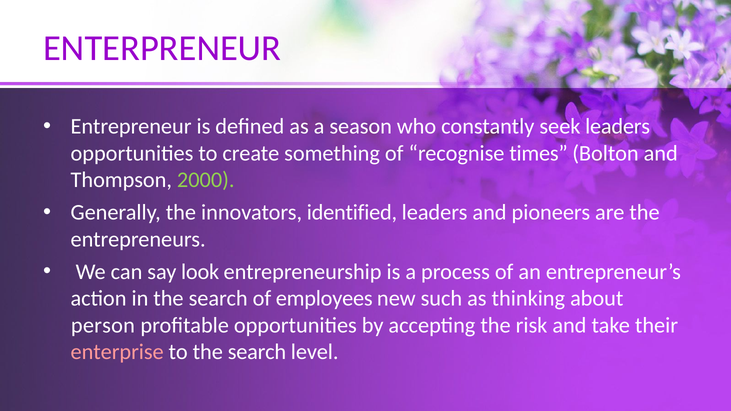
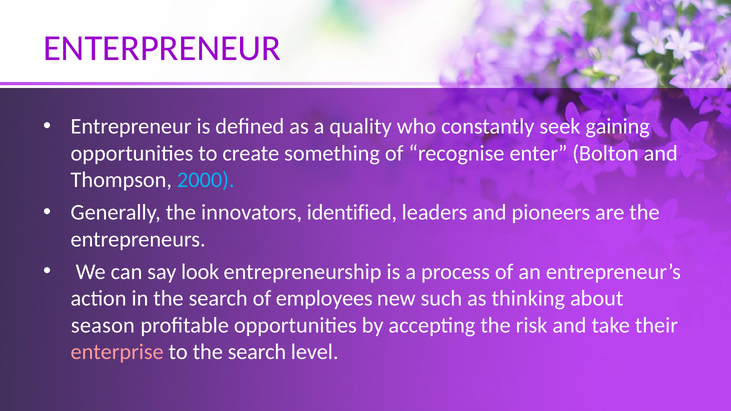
season: season -> quality
seek leaders: leaders -> gaining
times: times -> enter
2000 colour: light green -> light blue
person: person -> season
